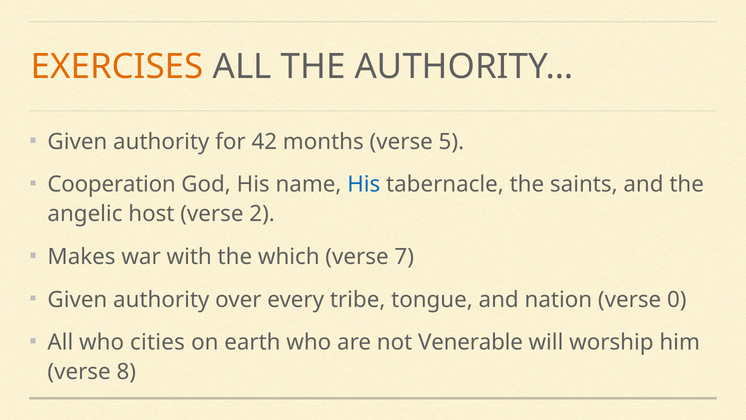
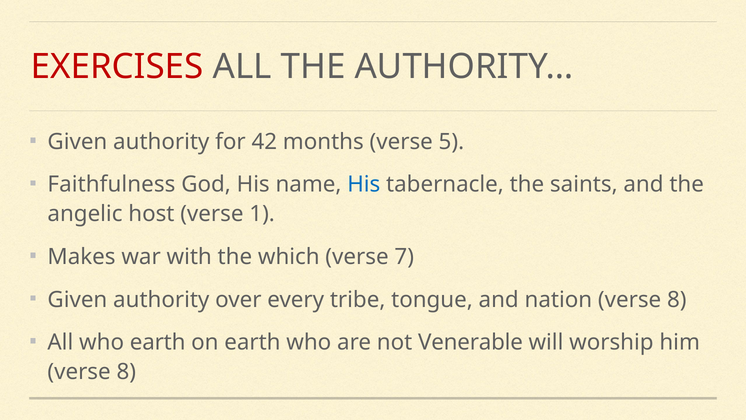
EXERCISES colour: orange -> red
Cooperation: Cooperation -> Faithfulness
2: 2 -> 1
nation verse 0: 0 -> 8
who cities: cities -> earth
